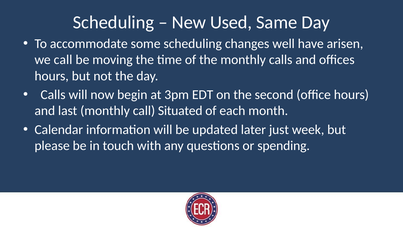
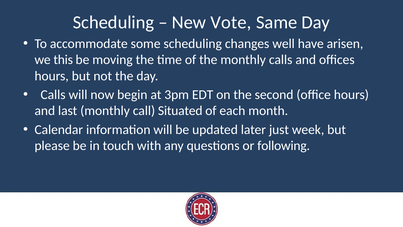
Used: Used -> Vote
we call: call -> this
spending: spending -> following
